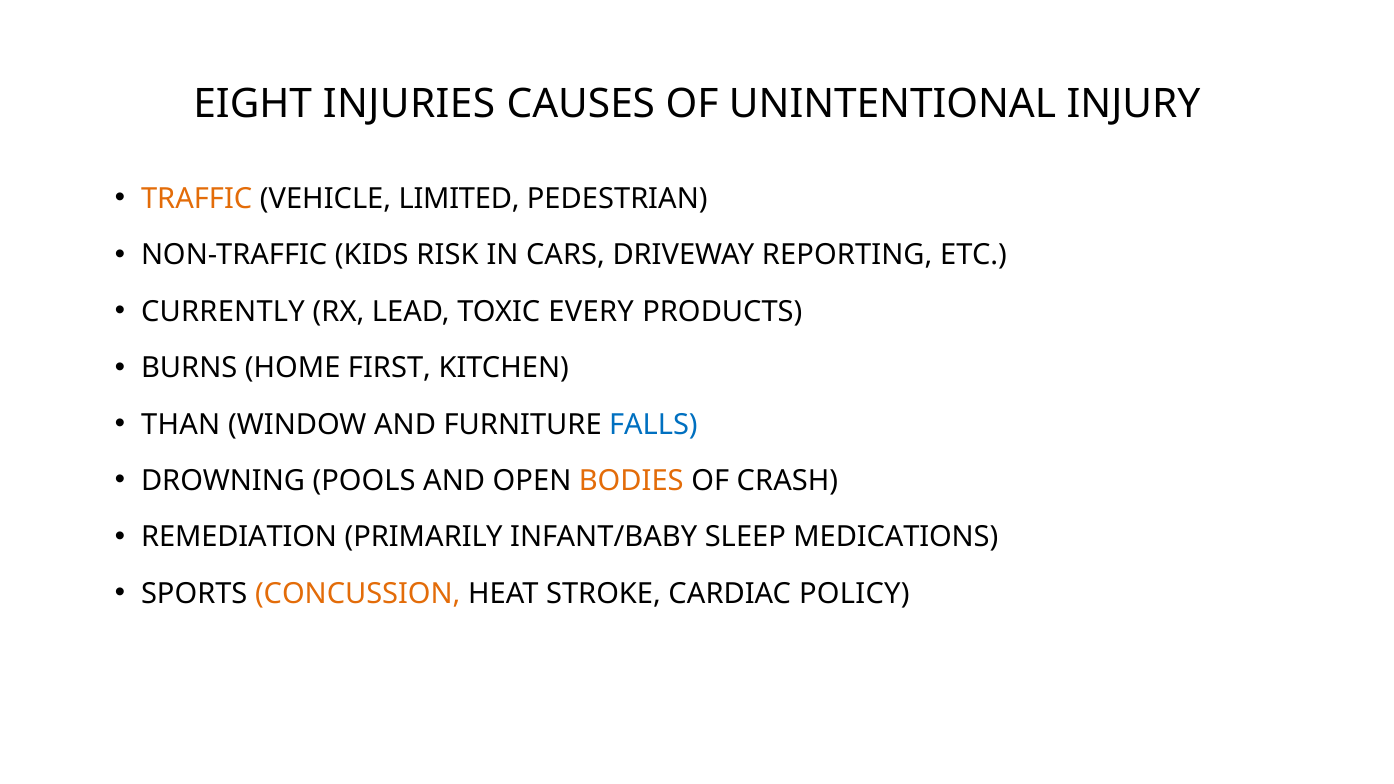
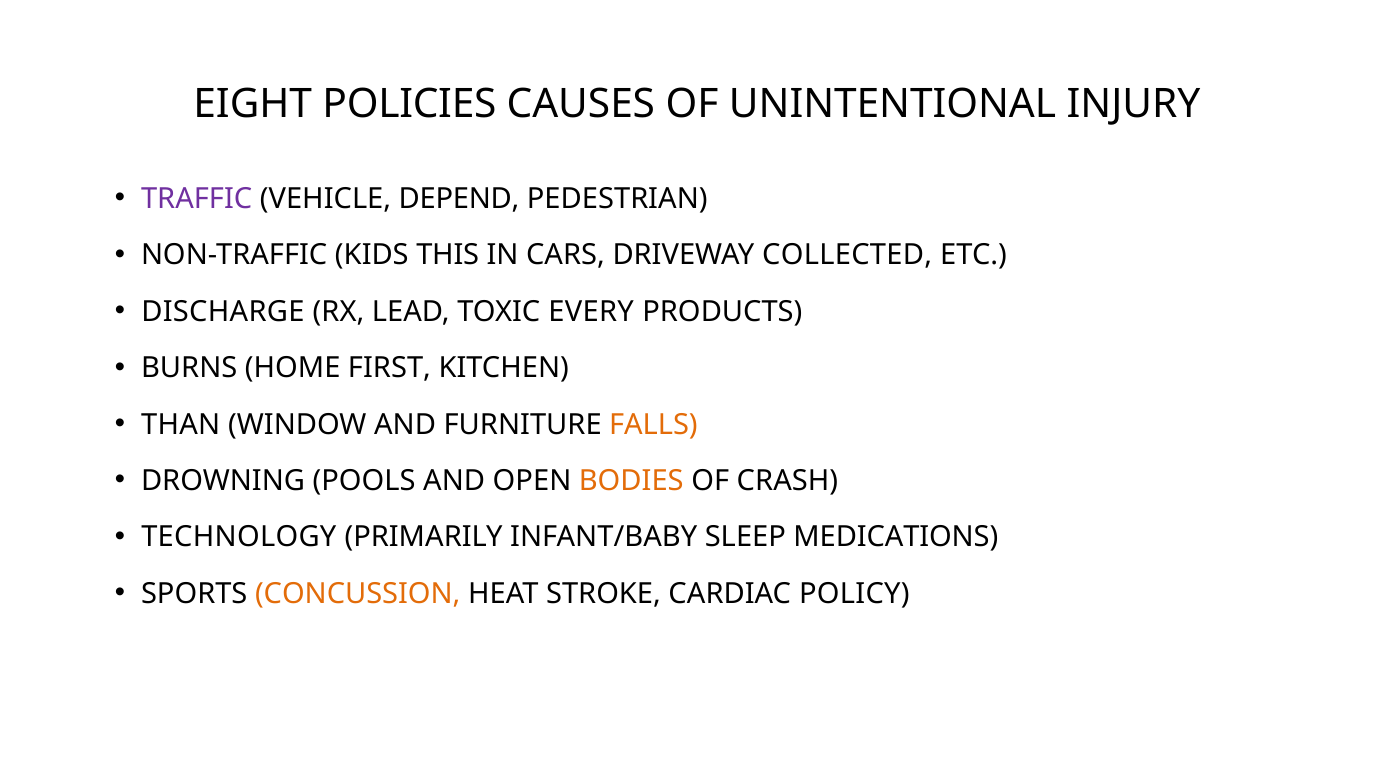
INJURIES: INJURIES -> POLICIES
TRAFFIC colour: orange -> purple
LIMITED: LIMITED -> DEPEND
RISK: RISK -> THIS
REPORTING: REPORTING -> COLLECTED
CURRENTLY: CURRENTLY -> DISCHARGE
FALLS colour: blue -> orange
REMEDIATION: REMEDIATION -> TECHNOLOGY
